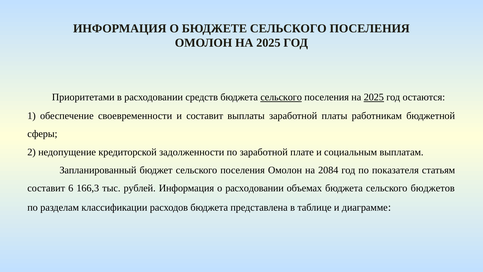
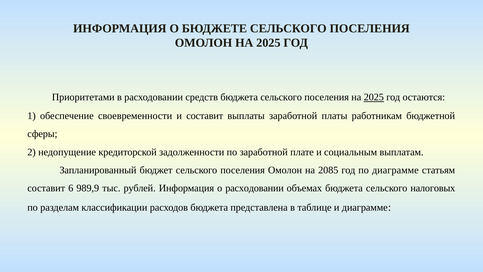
сельского at (281, 97) underline: present -> none
2084: 2084 -> 2085
по показателя: показателя -> диаграмме
166,3: 166,3 -> 989,9
бюджетов: бюджетов -> налоговых
